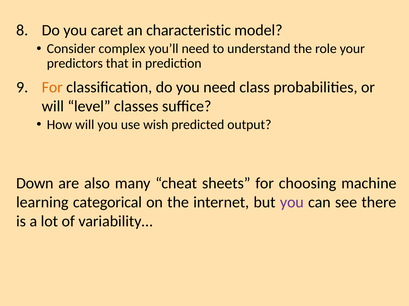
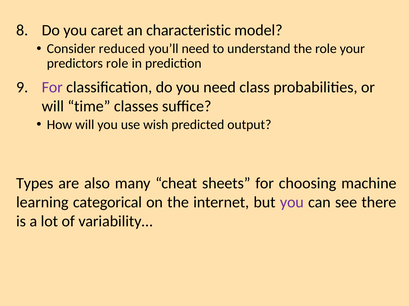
complex: complex -> reduced
predictors that: that -> role
For at (52, 87) colour: orange -> purple
level: level -> time
Down: Down -> Types
